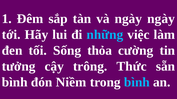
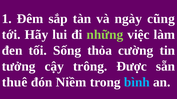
ngày ngày: ngày -> cũng
những colour: light blue -> light green
Thức: Thức -> Được
bình at (15, 83): bình -> thuê
